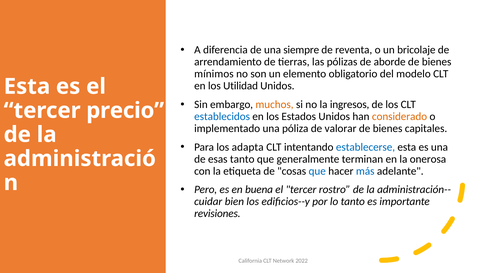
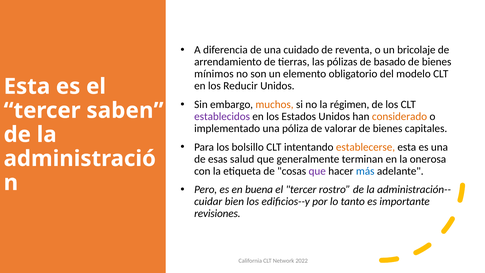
siempre: siempre -> cuidado
aborde: aborde -> basado
Utilidad: Utilidad -> Reducir
ingresos: ingresos -> régimen
precio: precio -> saben
establecidos colour: blue -> purple
adapta: adapta -> bolsillo
establecerse colour: blue -> orange
esas tanto: tanto -> salud
que at (317, 171) colour: blue -> purple
